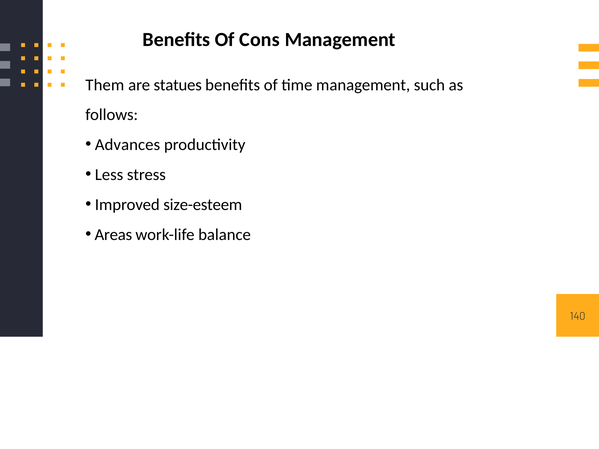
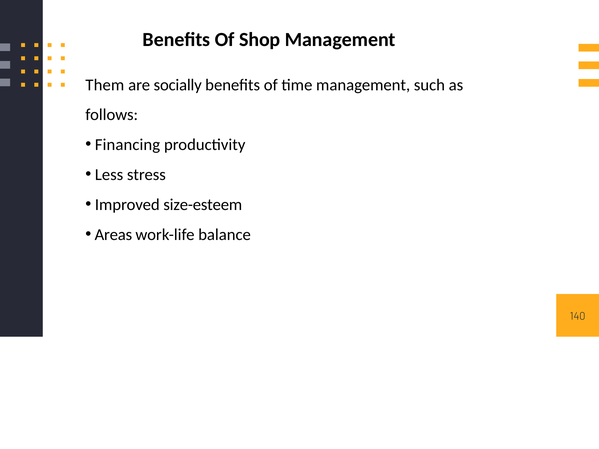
Cons: Cons -> Shop
statues: statues -> socially
Advances: Advances -> Financing
